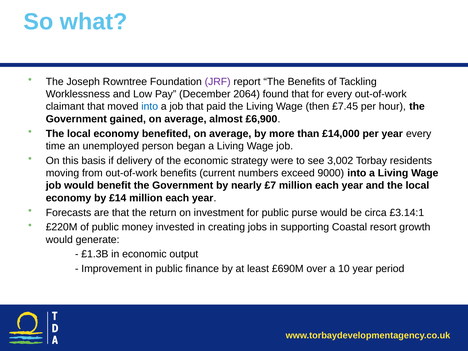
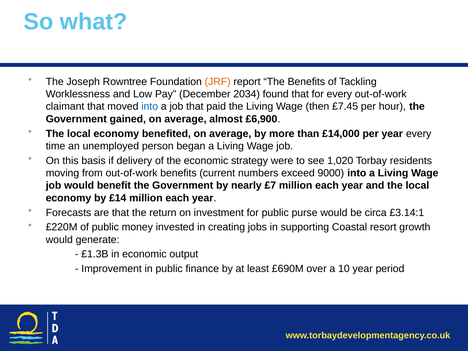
JRF colour: purple -> orange
2064: 2064 -> 2034
3,002: 3,002 -> 1,020
